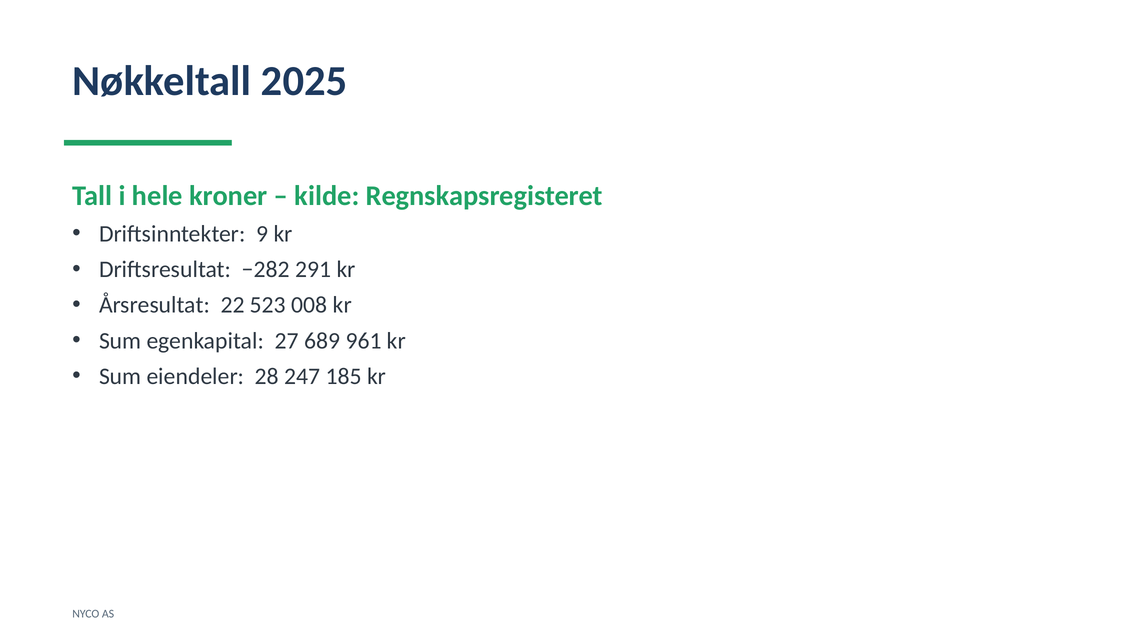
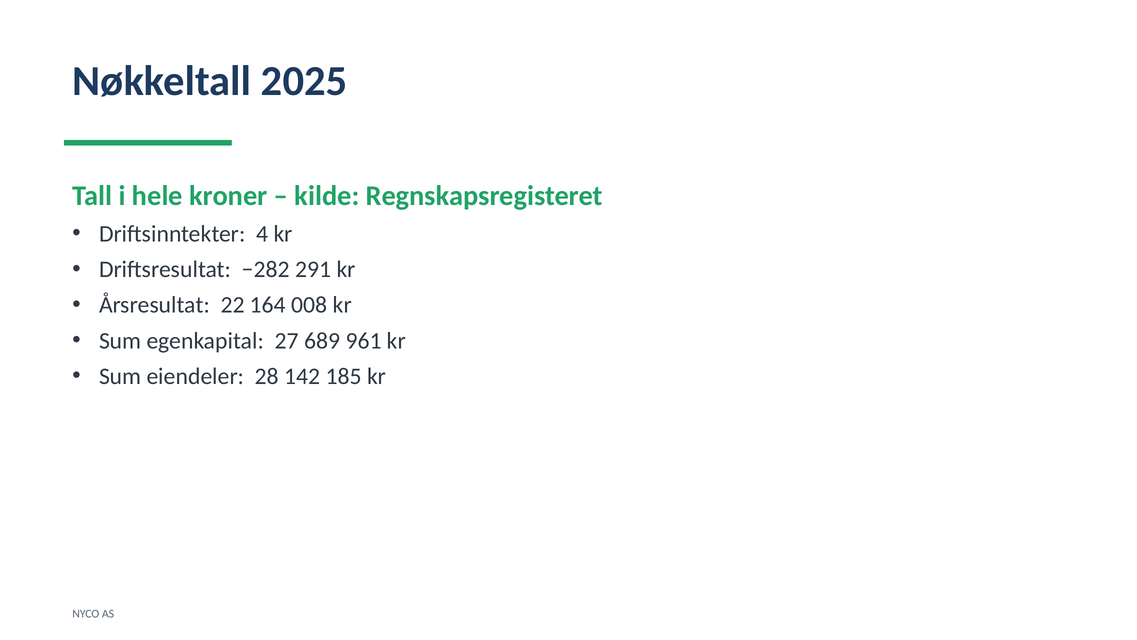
9: 9 -> 4
523: 523 -> 164
247: 247 -> 142
